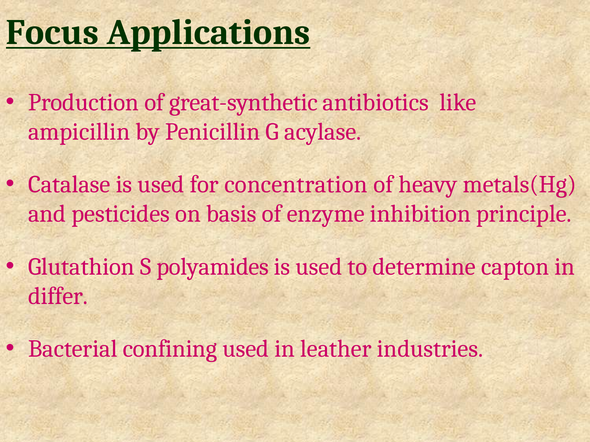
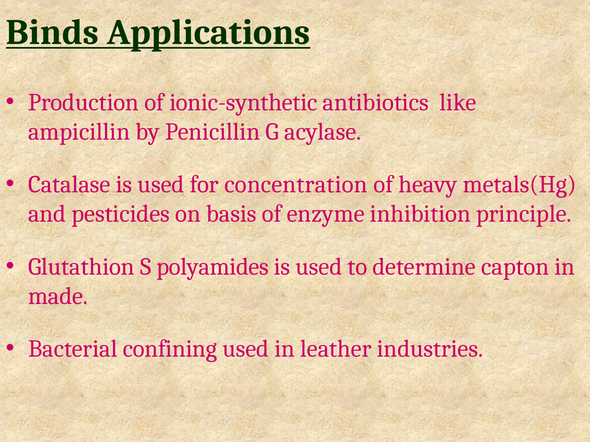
Focus: Focus -> Binds
great-synthetic: great-synthetic -> ionic-synthetic
differ: differ -> made
